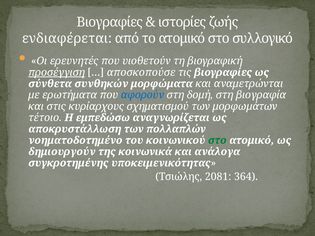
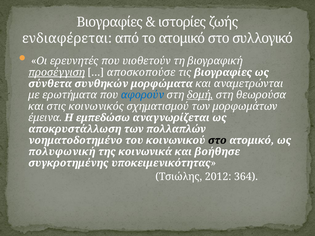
δομή underline: none -> present
βιογραφία: βιογραφία -> θεωρούσα
κυρίαρχους: κυρίαρχους -> κοινωνικός
τέτοιο: τέτοιο -> έμεινα
στο at (217, 140) colour: green -> black
δημιουργούν: δημιουργούν -> πολυφωνική
ανάλογα: ανάλογα -> βοήθησε
2081: 2081 -> 2012
